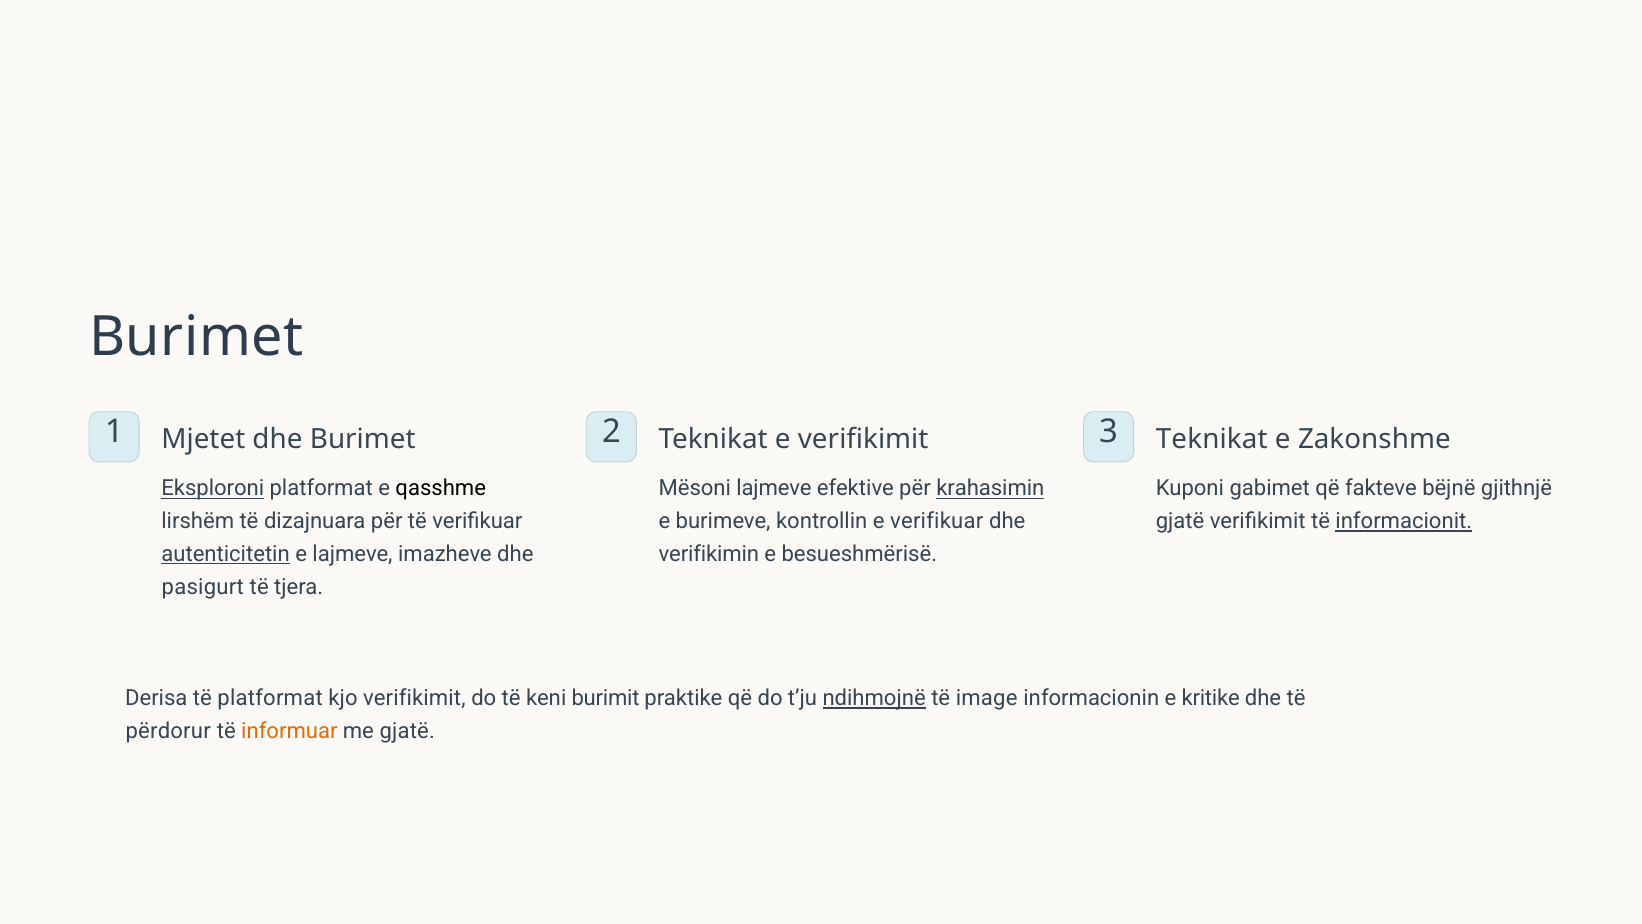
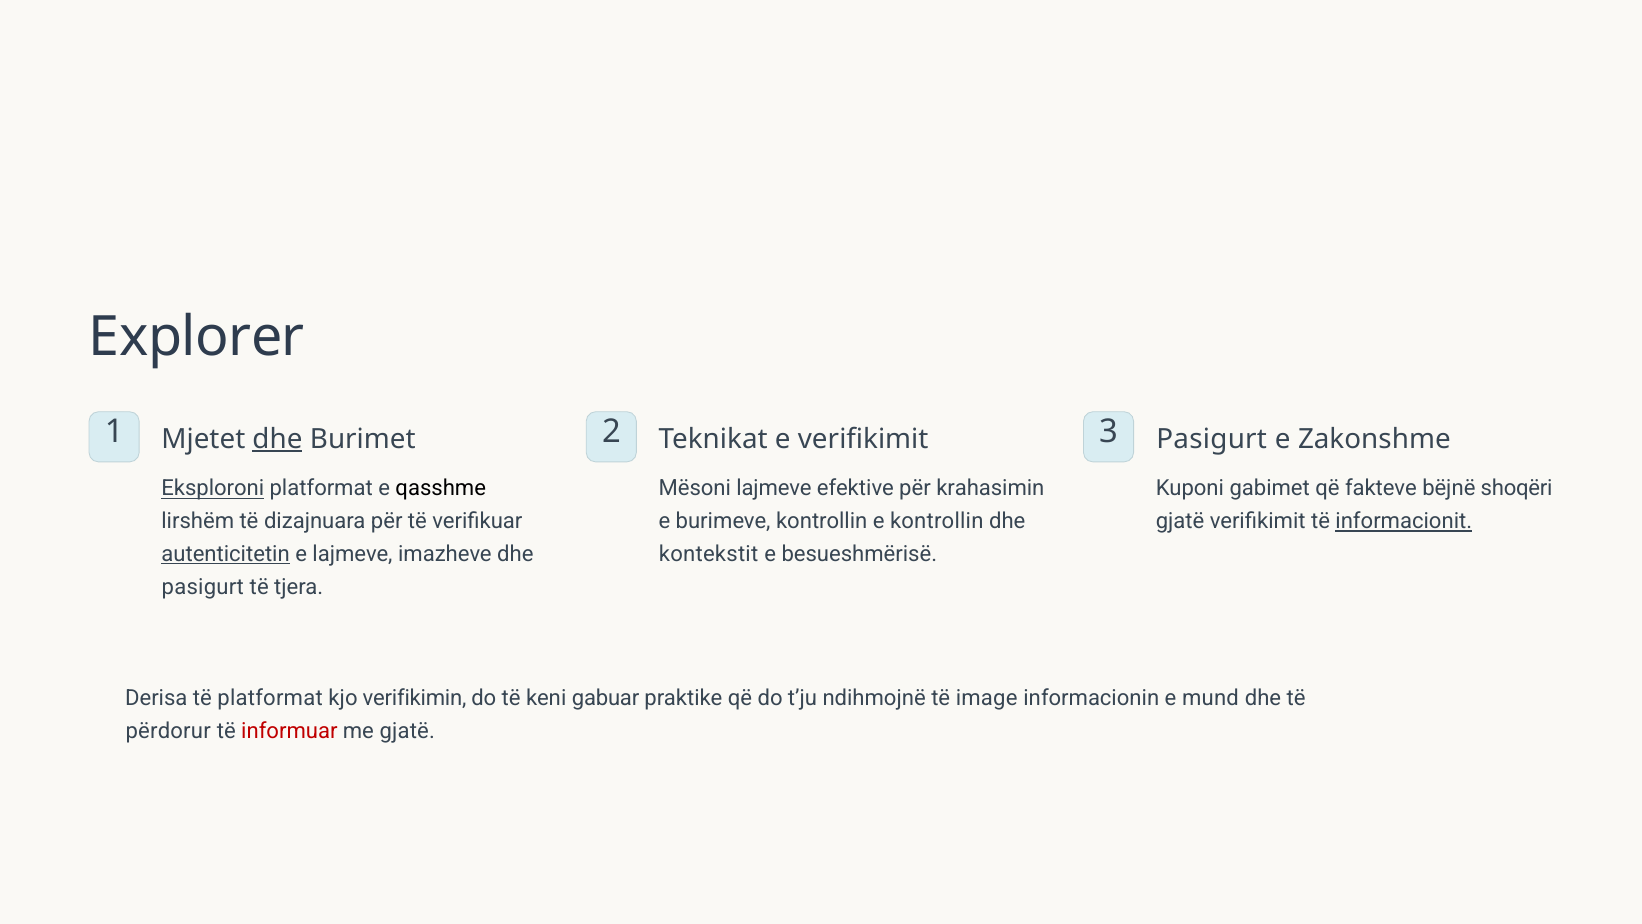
Burimet at (196, 337): Burimet -> Explorer
dhe at (277, 439) underline: none -> present
3 Teknikat: Teknikat -> Pasigurt
krahasimin underline: present -> none
gjithnjë: gjithnjë -> shoqëri
e verifikuar: verifikuar -> kontrollin
verifikimin: verifikimin -> kontekstit
kjo verifikimit: verifikimit -> verifikimin
burimit: burimit -> gabuar
ndihmojnë underline: present -> none
kritike: kritike -> mund
informuar colour: orange -> red
